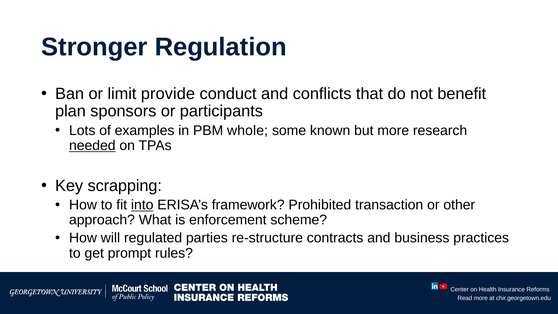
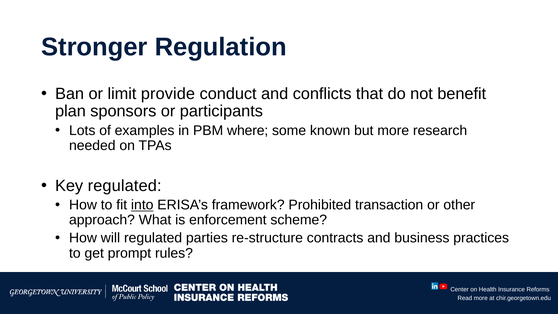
whole: whole -> where
needed underline: present -> none
Key scrapping: scrapping -> regulated
